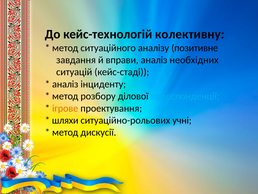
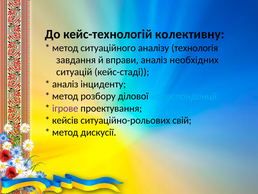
позитивне: позитивне -> технологія
ігрове colour: orange -> purple
шляхи: шляхи -> кейсів
учні: учні -> свій
